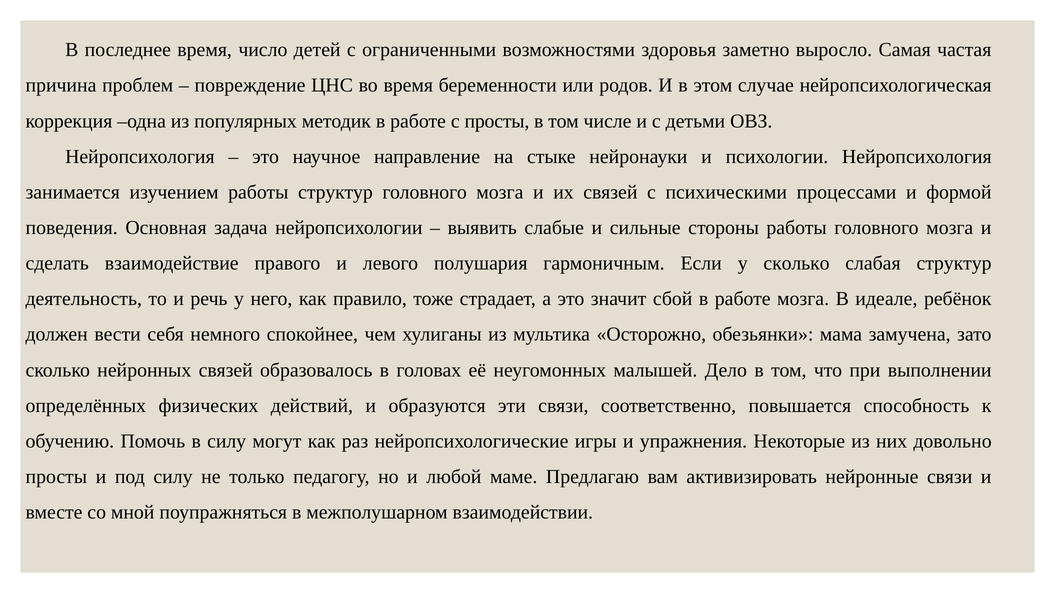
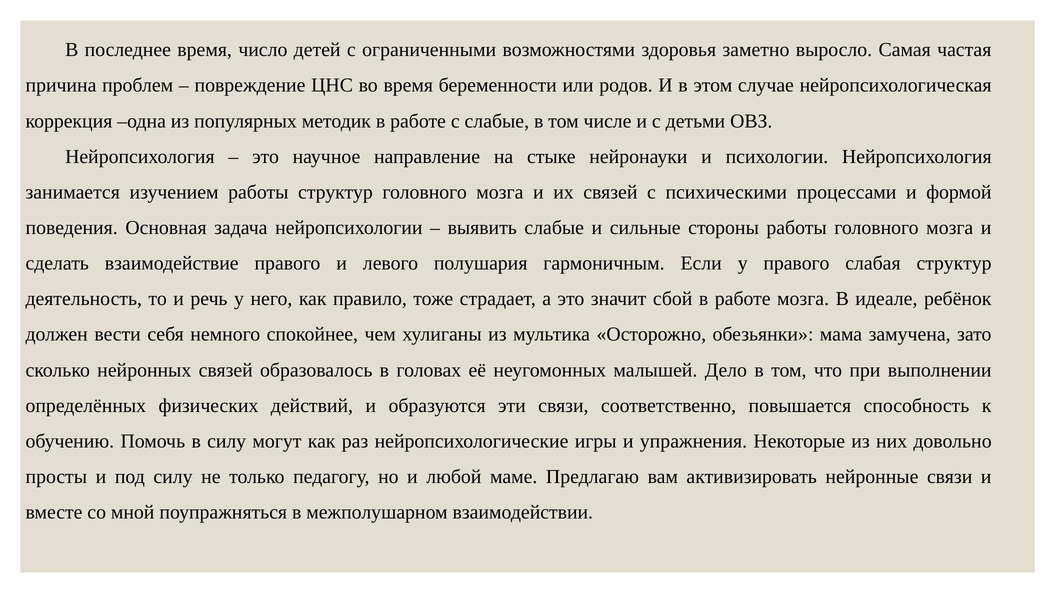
с просты: просты -> слабые
у сколько: сколько -> правого
